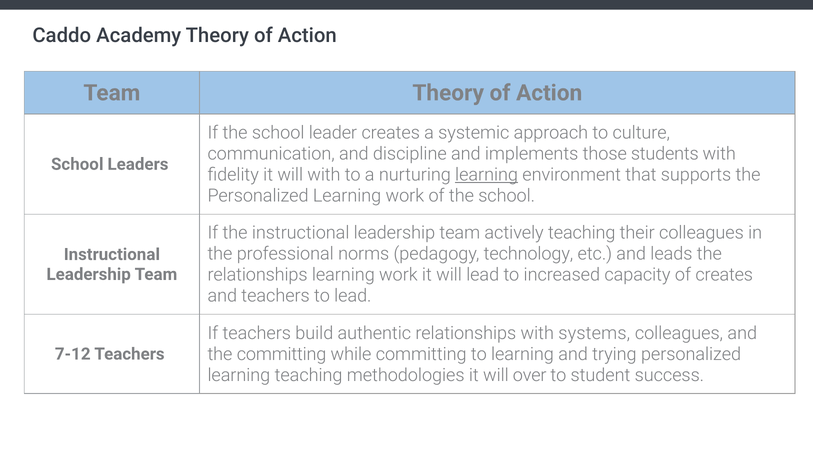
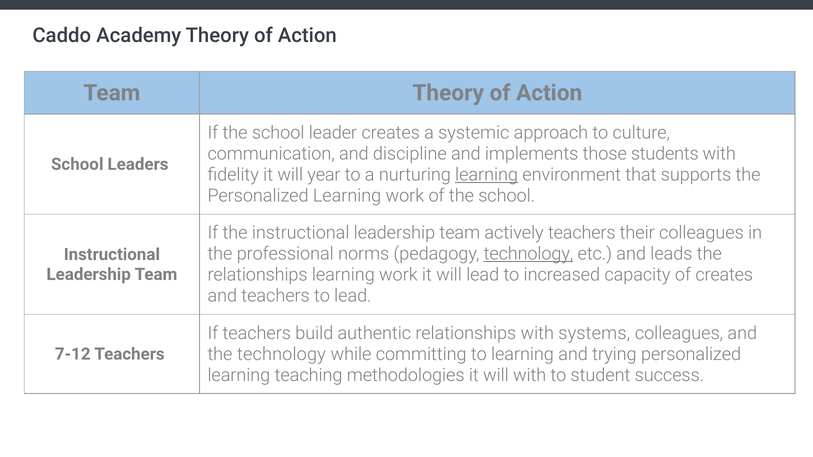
will with: with -> year
actively teaching: teaching -> teachers
technology at (529, 254) underline: none -> present
the committing: committing -> technology
will over: over -> with
